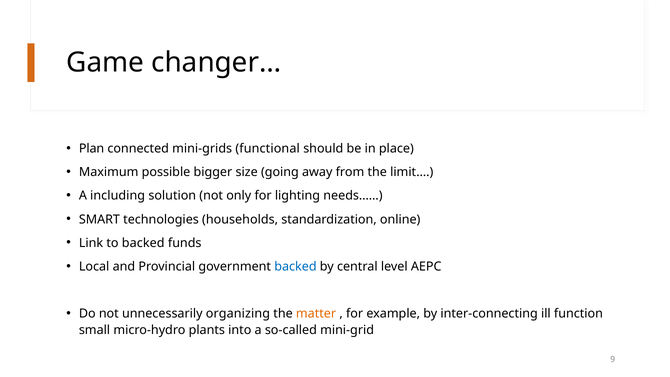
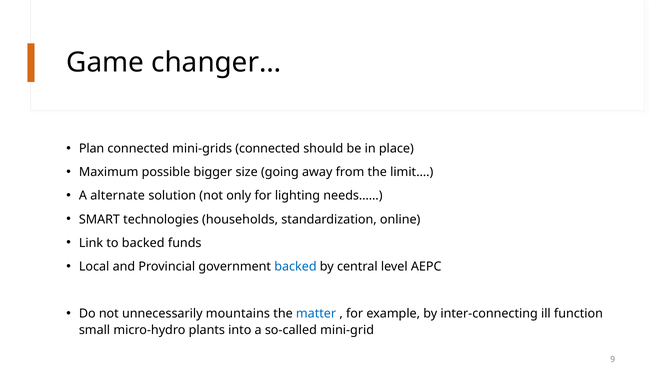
mini-grids functional: functional -> connected
including: including -> alternate
organizing: organizing -> mountains
matter colour: orange -> blue
